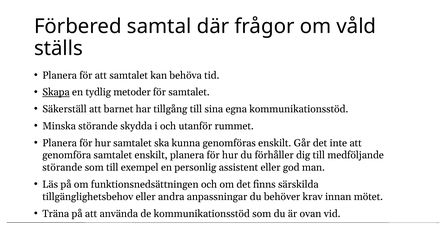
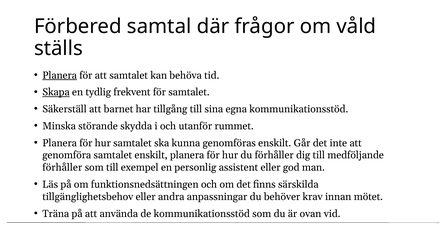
Planera at (60, 75) underline: none -> present
metoder: metoder -> frekvent
störande at (62, 167): störande -> förhåller
